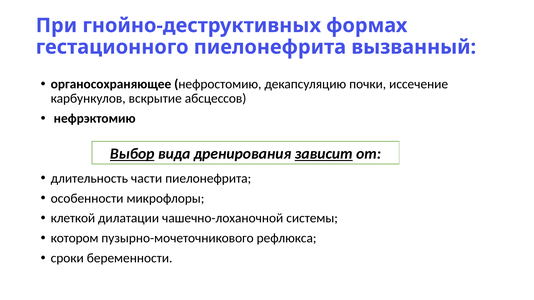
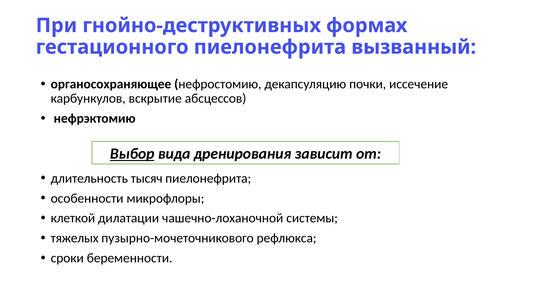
зависит underline: present -> none
части: части -> тысяч
котором: котором -> тяжелых
